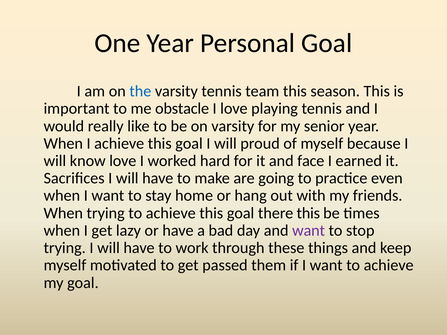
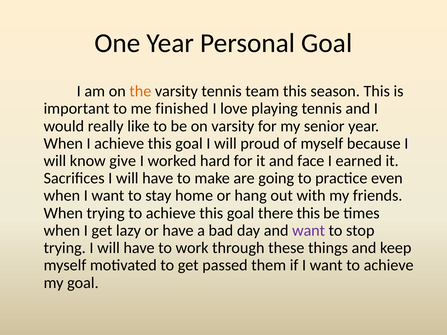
the colour: blue -> orange
obstacle: obstacle -> finished
know love: love -> give
